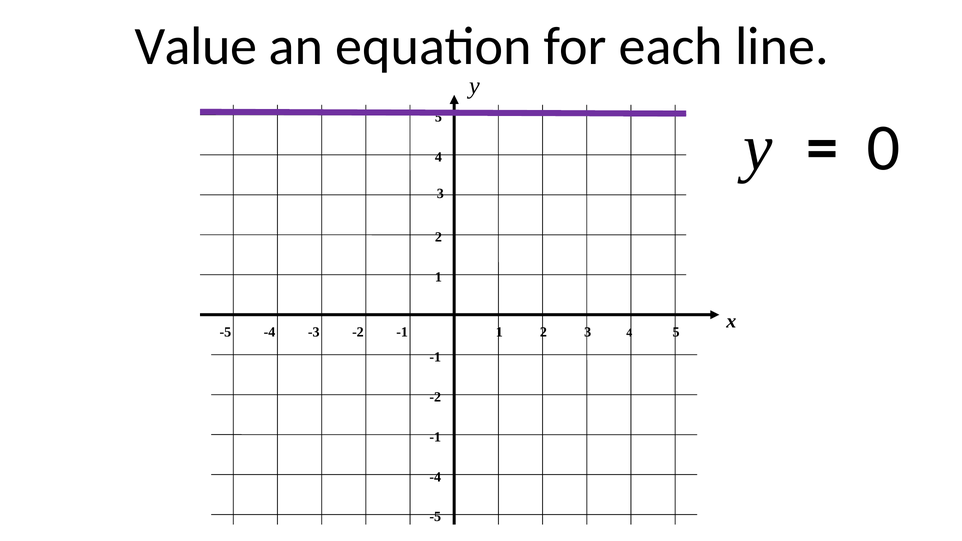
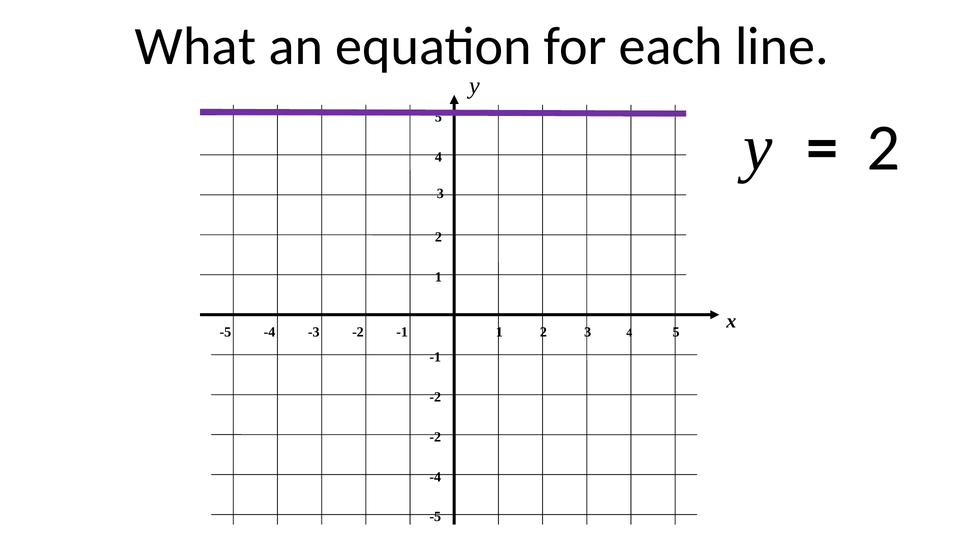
Value: Value -> What
0 at (883, 148): 0 -> 2
-1 at (435, 437): -1 -> -2
